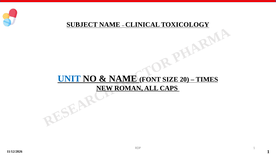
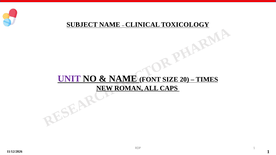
UNIT colour: blue -> purple
